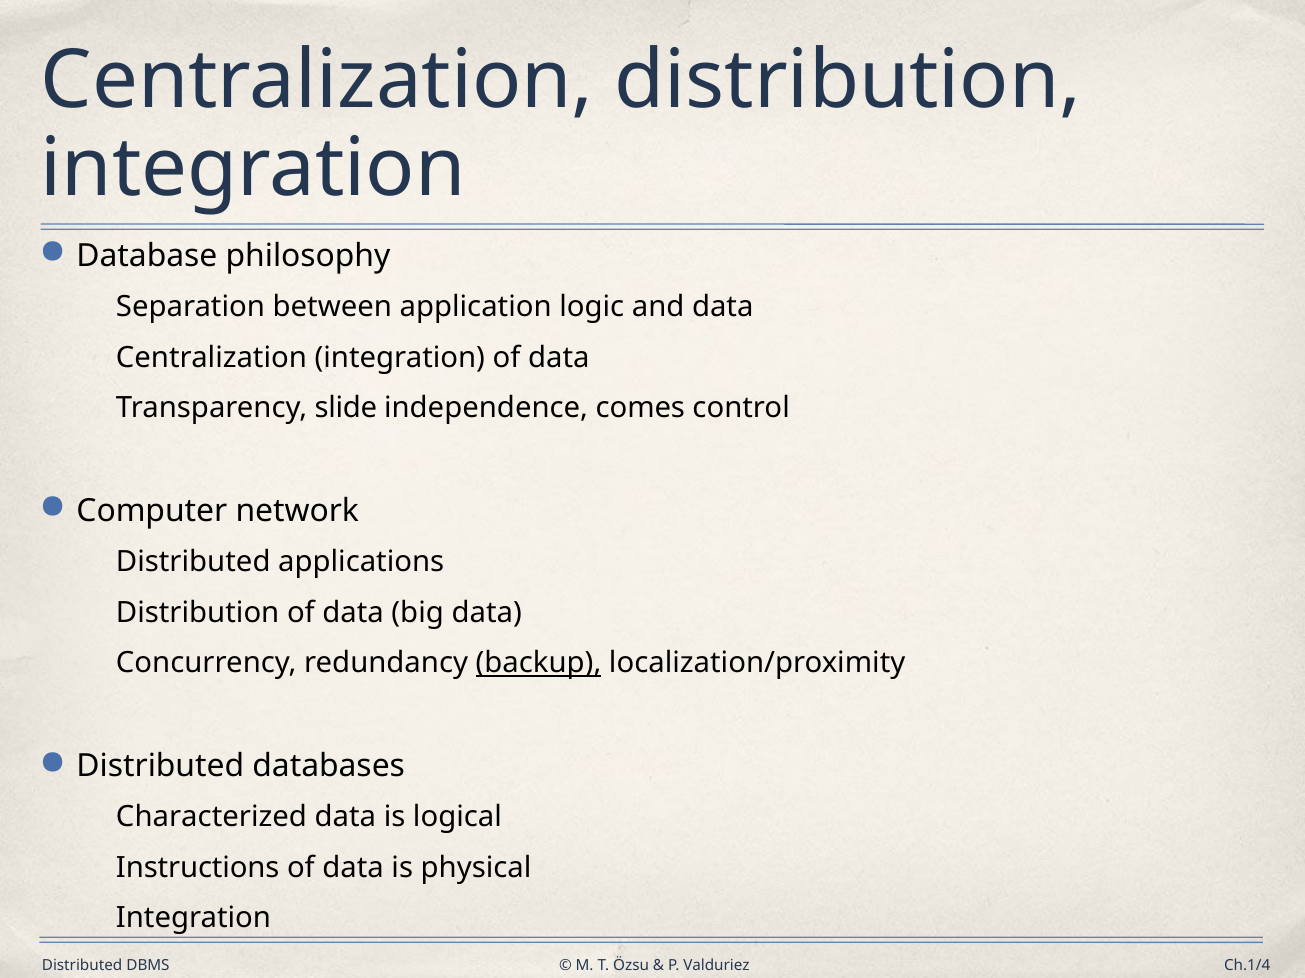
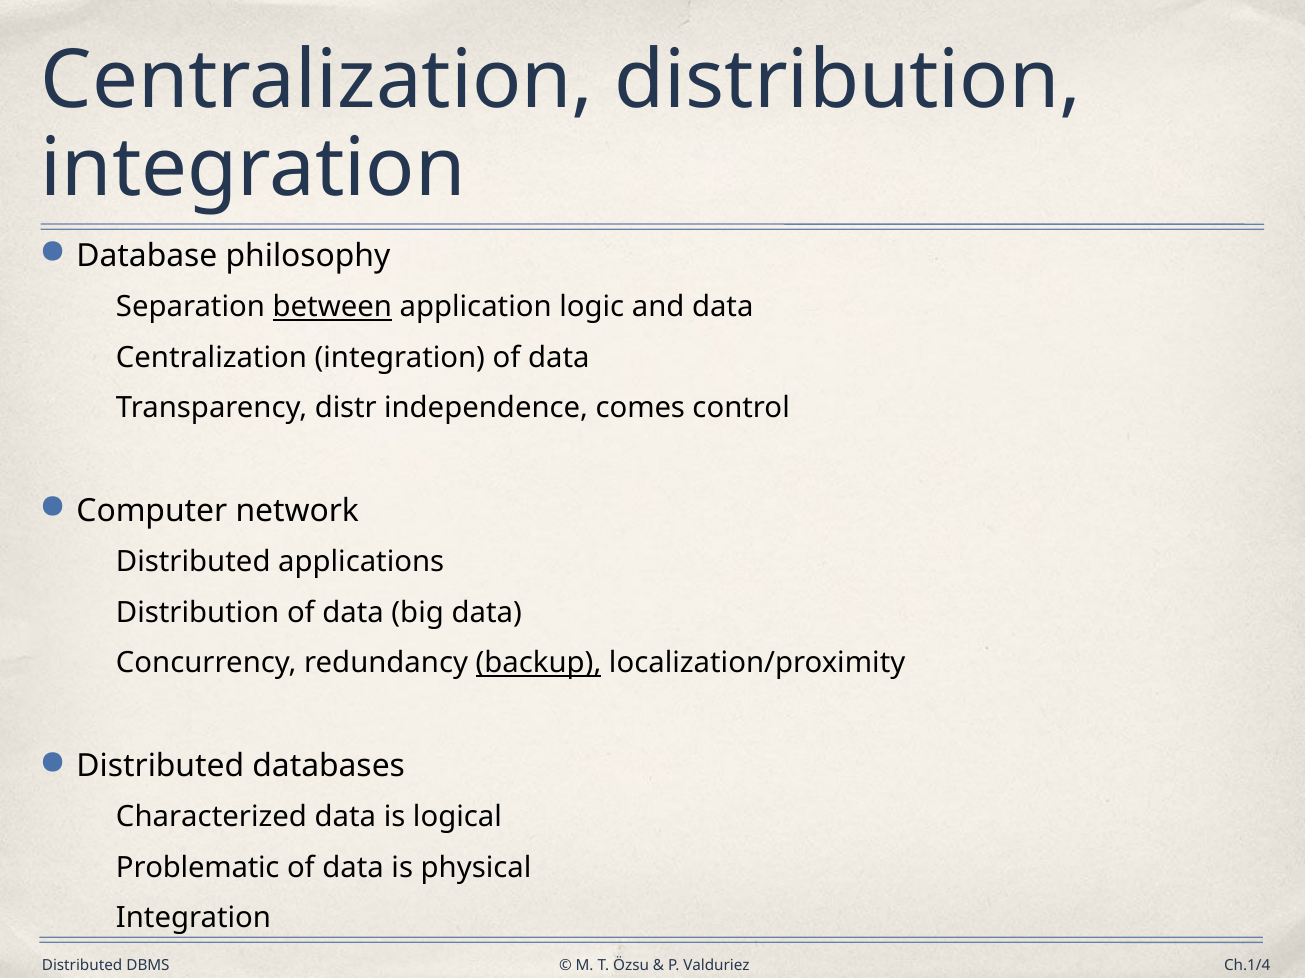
between underline: none -> present
slide: slide -> distr
Instructions: Instructions -> Problematic
